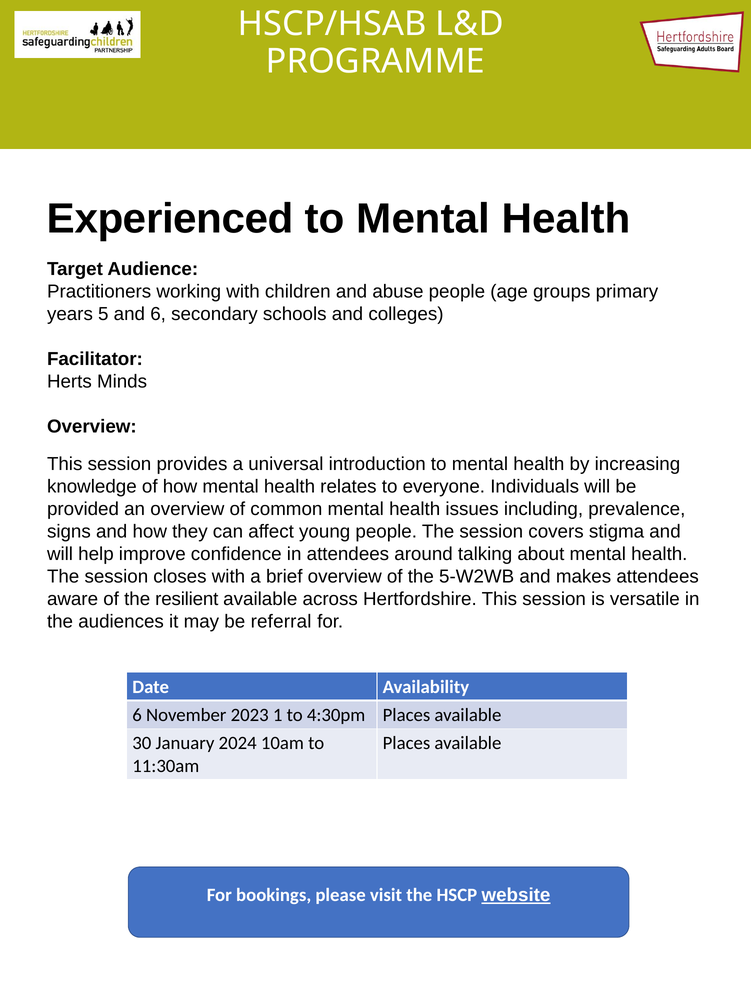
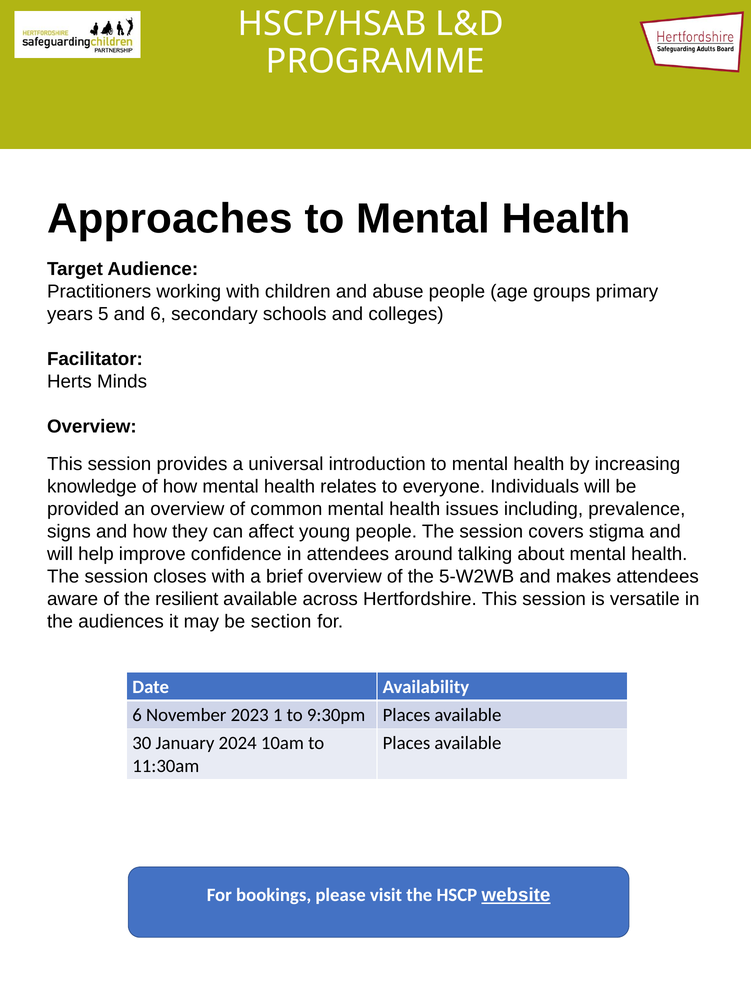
Experienced: Experienced -> Approaches
referral: referral -> section
4:30pm: 4:30pm -> 9:30pm
